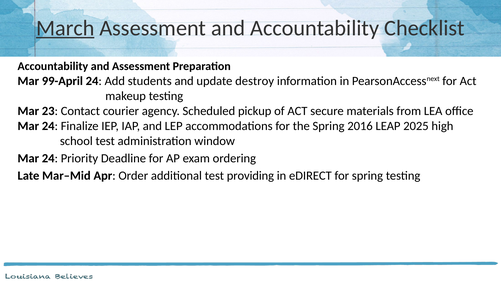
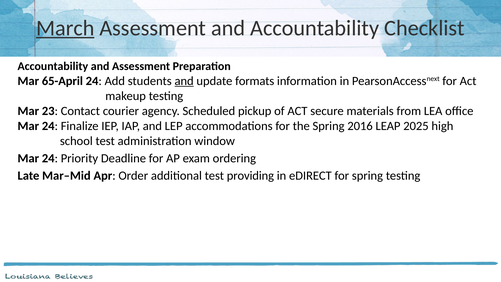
99-April: 99-April -> 65-April
and at (184, 81) underline: none -> present
destroy: destroy -> formats
